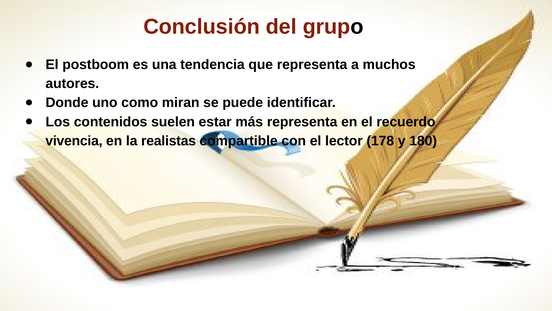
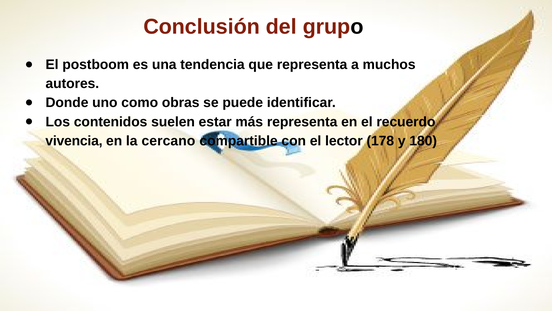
miran: miran -> obras
realistas: realistas -> cercano
